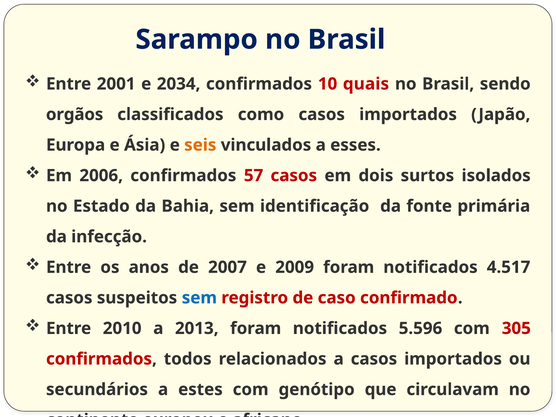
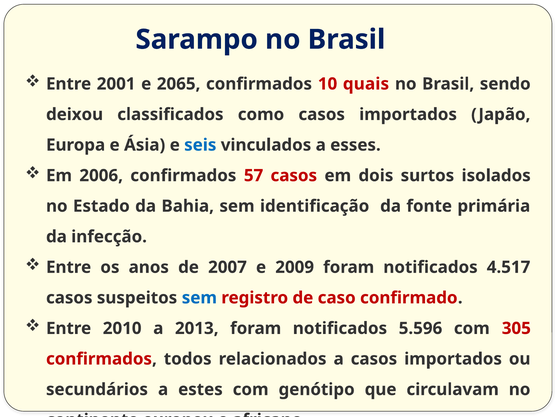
2034: 2034 -> 2065
orgãos: orgãos -> deixou
seis colour: orange -> blue
